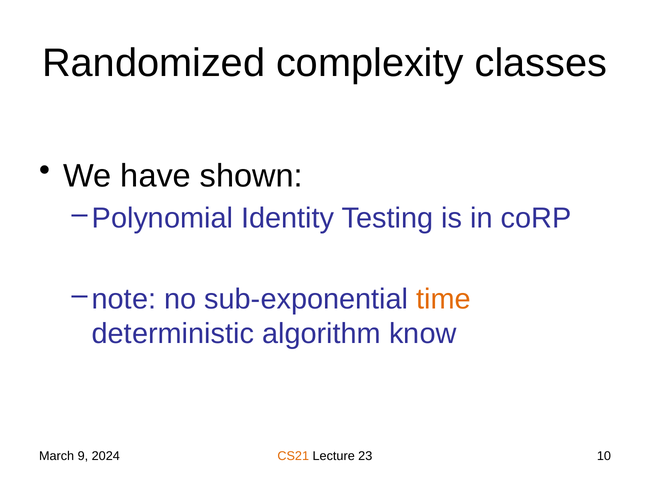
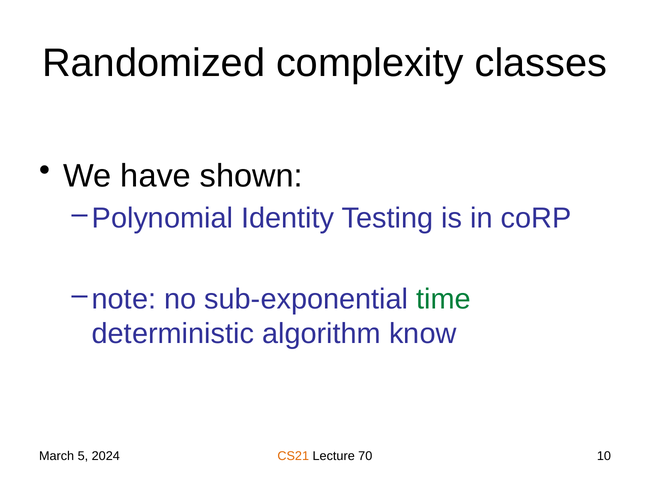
time colour: orange -> green
9: 9 -> 5
23: 23 -> 70
